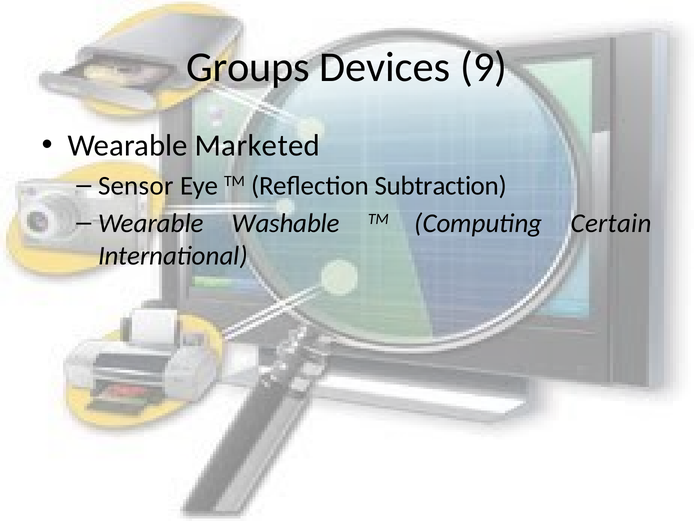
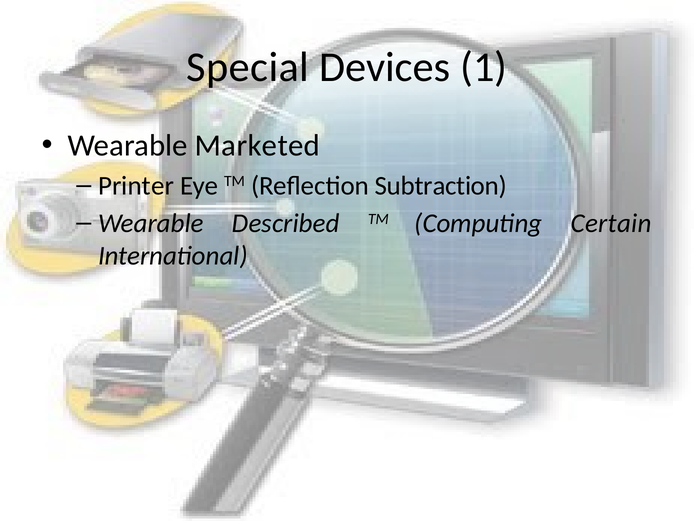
Groups: Groups -> Special
9: 9 -> 1
Sensor: Sensor -> Printer
Washable: Washable -> Described
